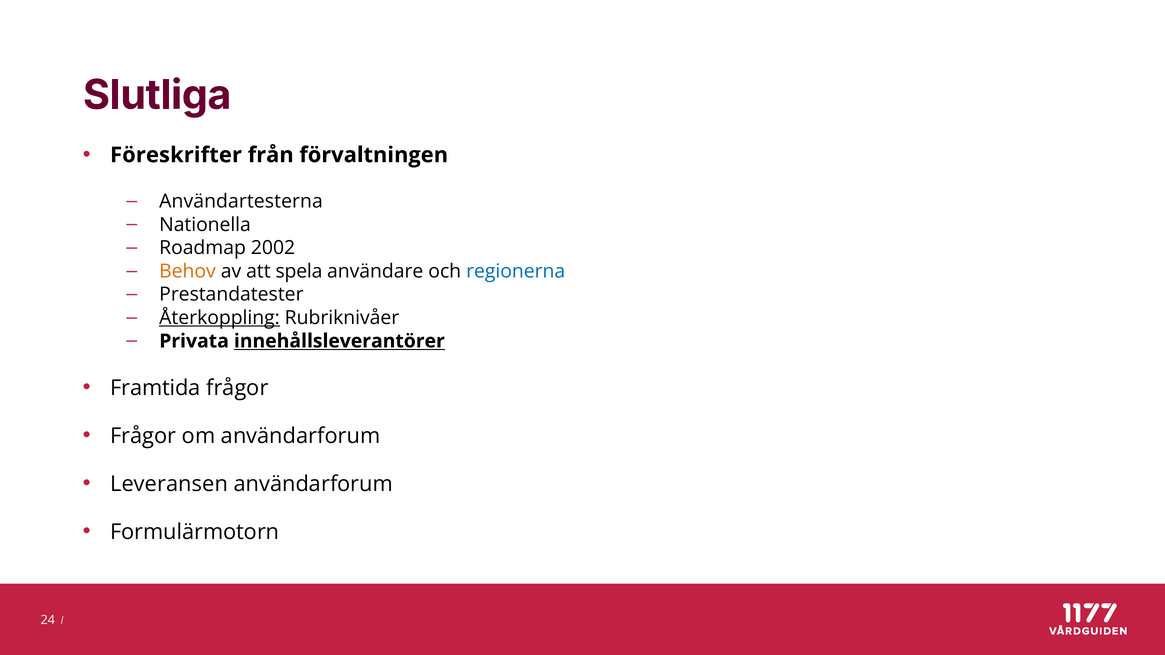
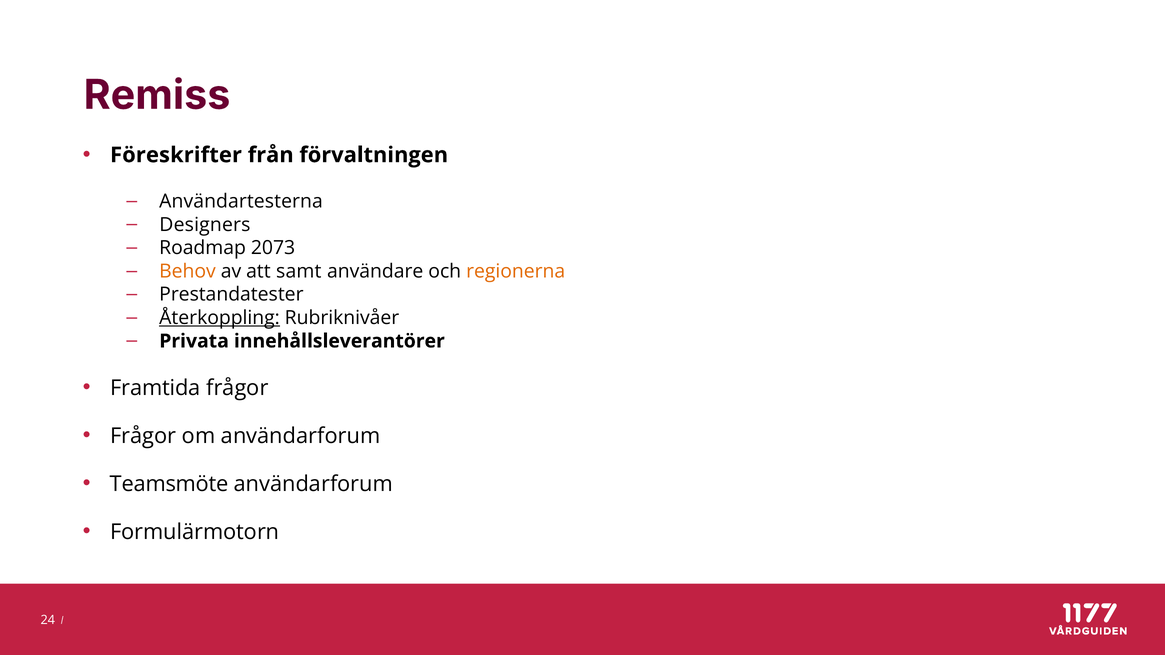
Slutliga: Slutliga -> Remiss
Nationella: Nationella -> Designers
2002: 2002 -> 2073
spela: spela -> samt
regionerna colour: blue -> orange
innehållsleverantörer underline: present -> none
Leveransen: Leveransen -> Teamsmöte
